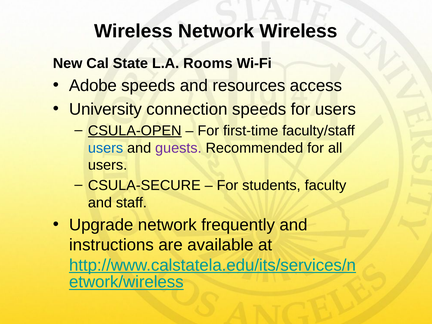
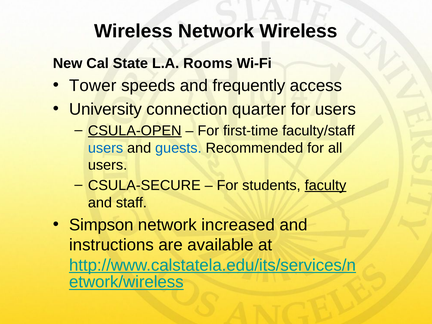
Adobe: Adobe -> Tower
resources: resources -> frequently
connection speeds: speeds -> quarter
guests colour: purple -> blue
faculty underline: none -> present
Upgrade: Upgrade -> Simpson
frequently: frequently -> increased
